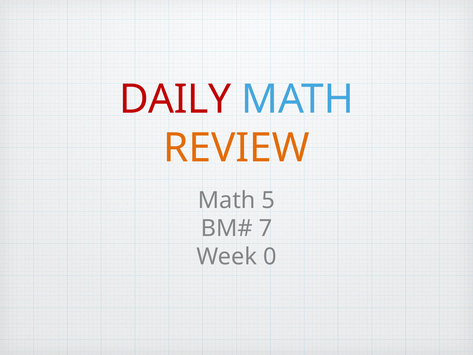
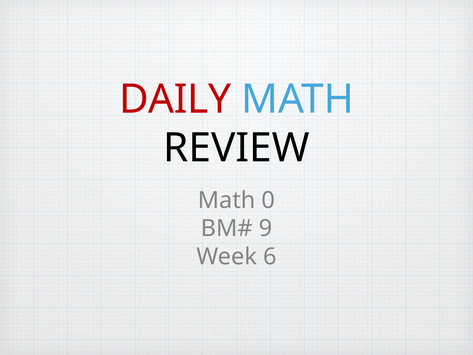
REVIEW colour: orange -> black
5: 5 -> 0
7: 7 -> 9
0: 0 -> 6
